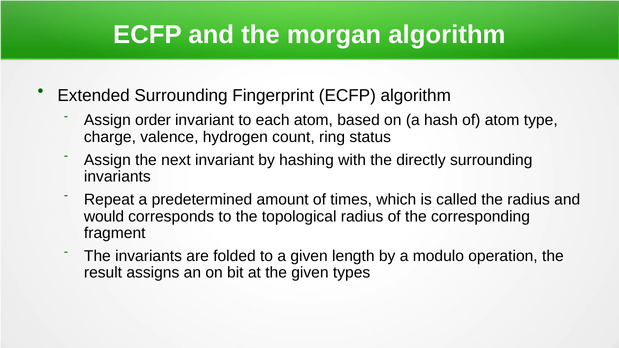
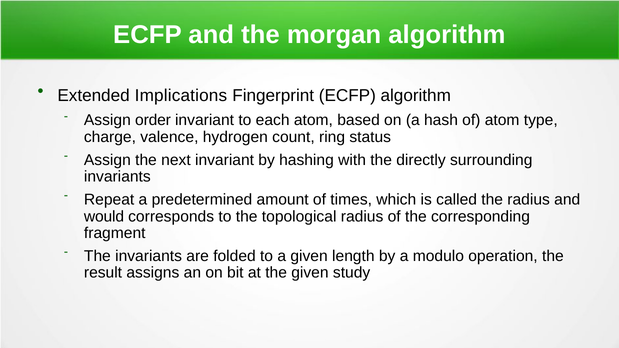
Extended Surrounding: Surrounding -> Implications
types: types -> study
